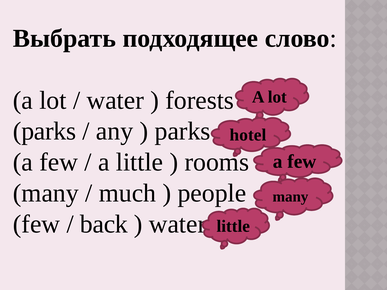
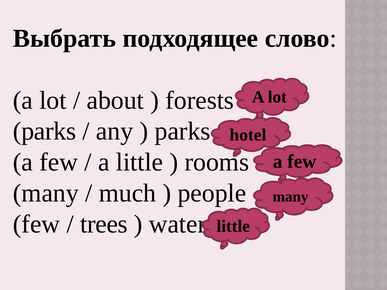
water at (115, 100): water -> about
back: back -> trees
